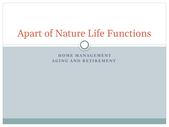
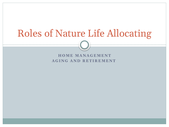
Apart: Apart -> Roles
Functions: Functions -> Allocating
